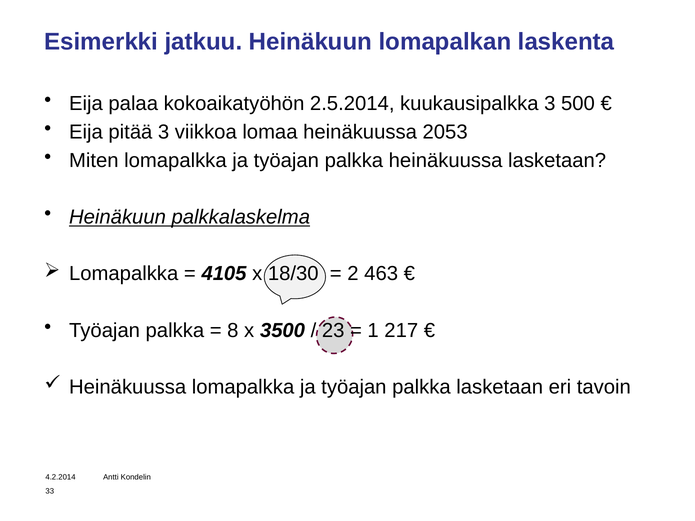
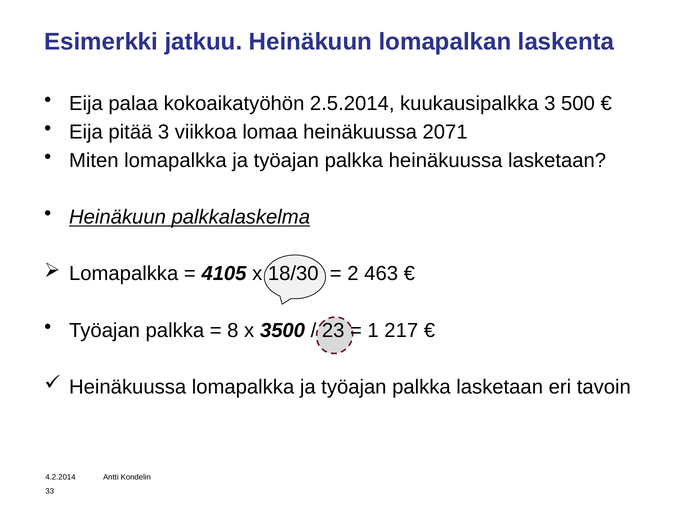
2053: 2053 -> 2071
